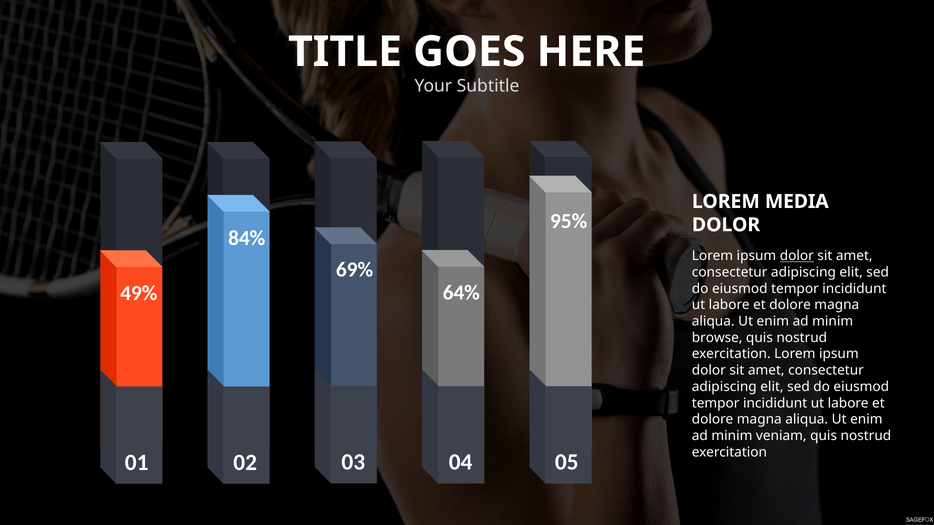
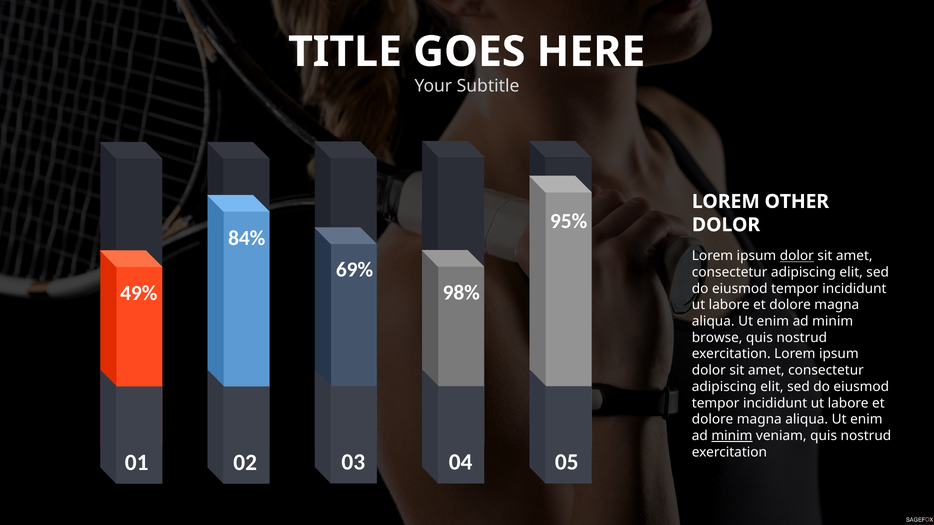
MEDIA: MEDIA -> OTHER
64%: 64% -> 98%
minim at (732, 436) underline: none -> present
